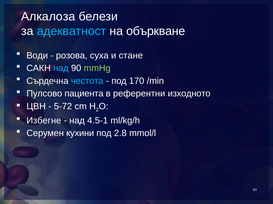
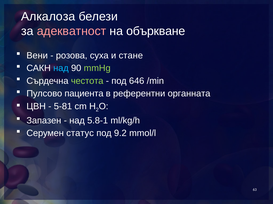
адекватност colour: light blue -> pink
Води: Води -> Вени
честота colour: light blue -> light green
170: 170 -> 646
изходното: изходното -> органната
5-72: 5-72 -> 5-81
Избегне: Избегне -> Запазен
4.5-1: 4.5-1 -> 5.8-1
кухини: кухини -> статус
2.8: 2.8 -> 9.2
